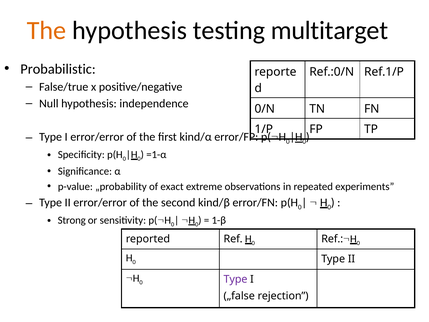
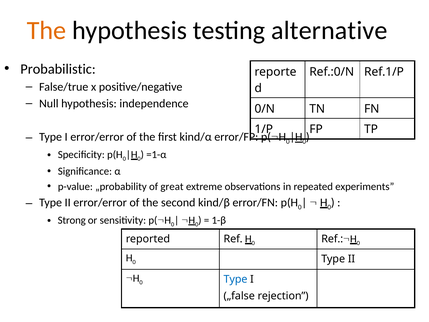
multitarget: multitarget -> alternative
exact: exact -> great
Type at (236, 279) colour: purple -> blue
